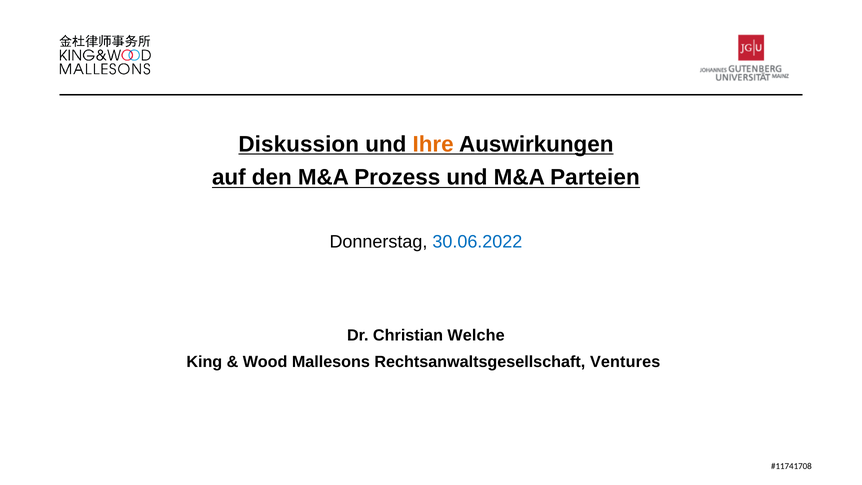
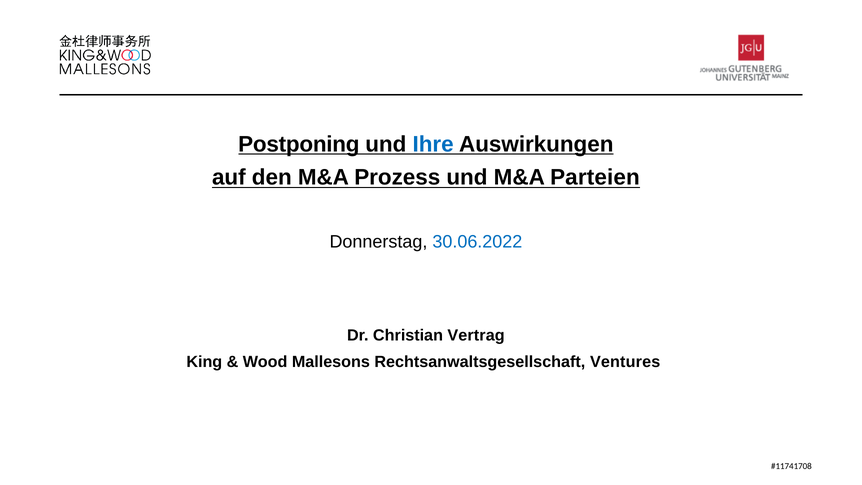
Diskussion: Diskussion -> Postponing
Ihre colour: orange -> blue
Welche: Welche -> Vertrag
